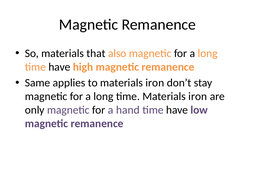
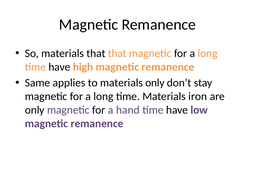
that also: also -> that
to materials iron: iron -> only
